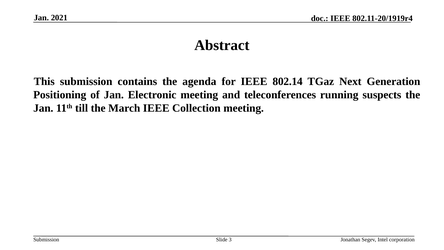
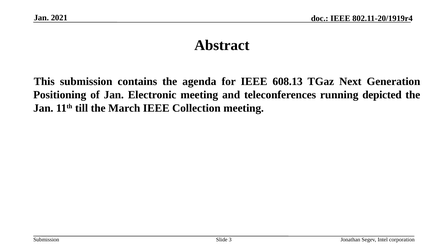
802.14: 802.14 -> 608.13
suspects: suspects -> depicted
